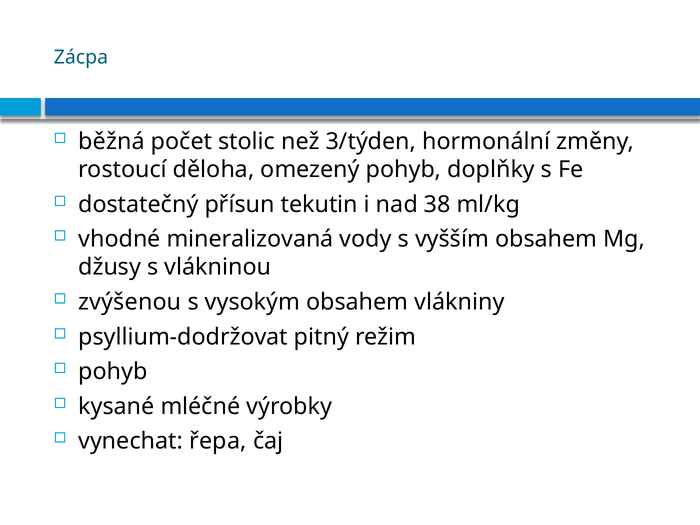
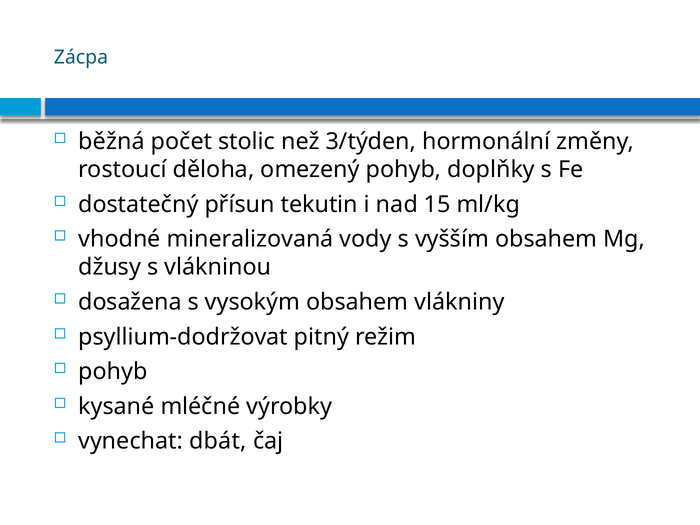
38: 38 -> 15
zvýšenou: zvýšenou -> dosažena
řepa: řepa -> dbát
